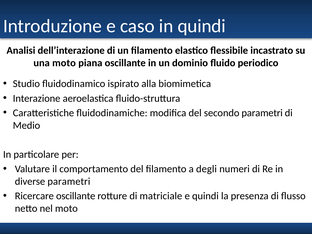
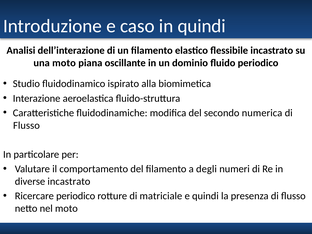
secondo parametri: parametri -> numerica
Medio at (27, 125): Medio -> Flusso
diverse parametri: parametri -> incastrato
Ricercare oscillante: oscillante -> periodico
